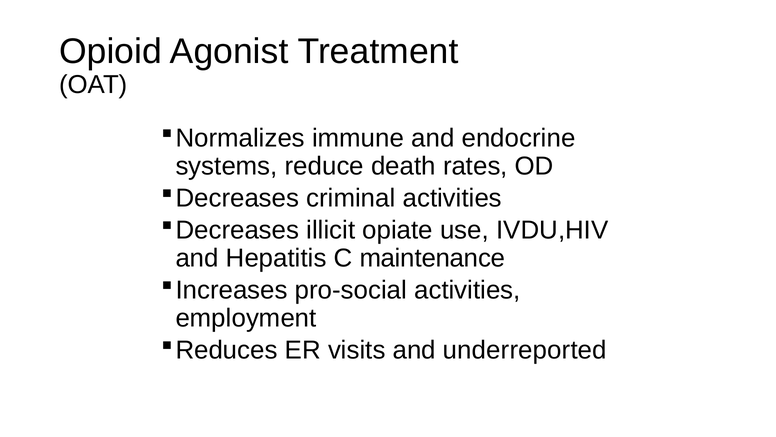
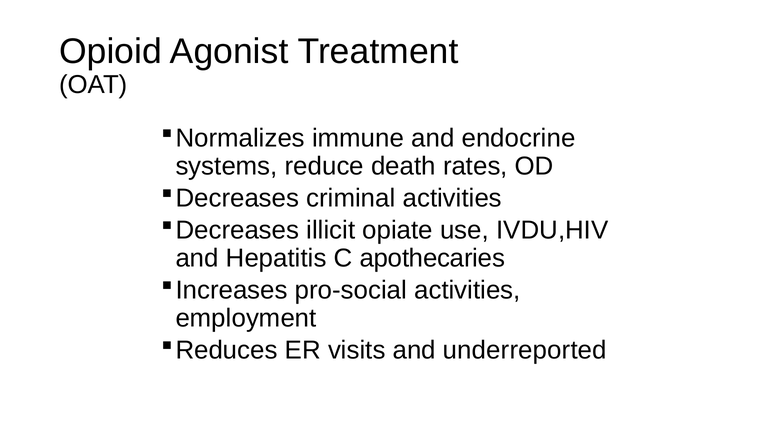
maintenance: maintenance -> apothecaries
